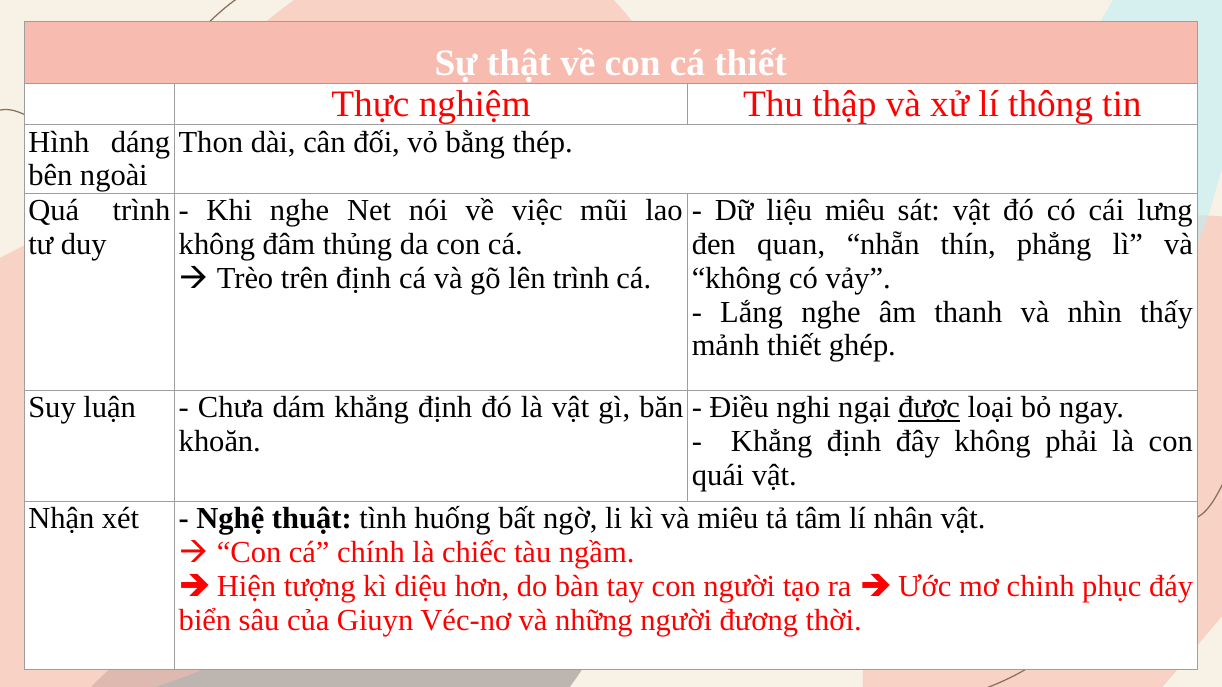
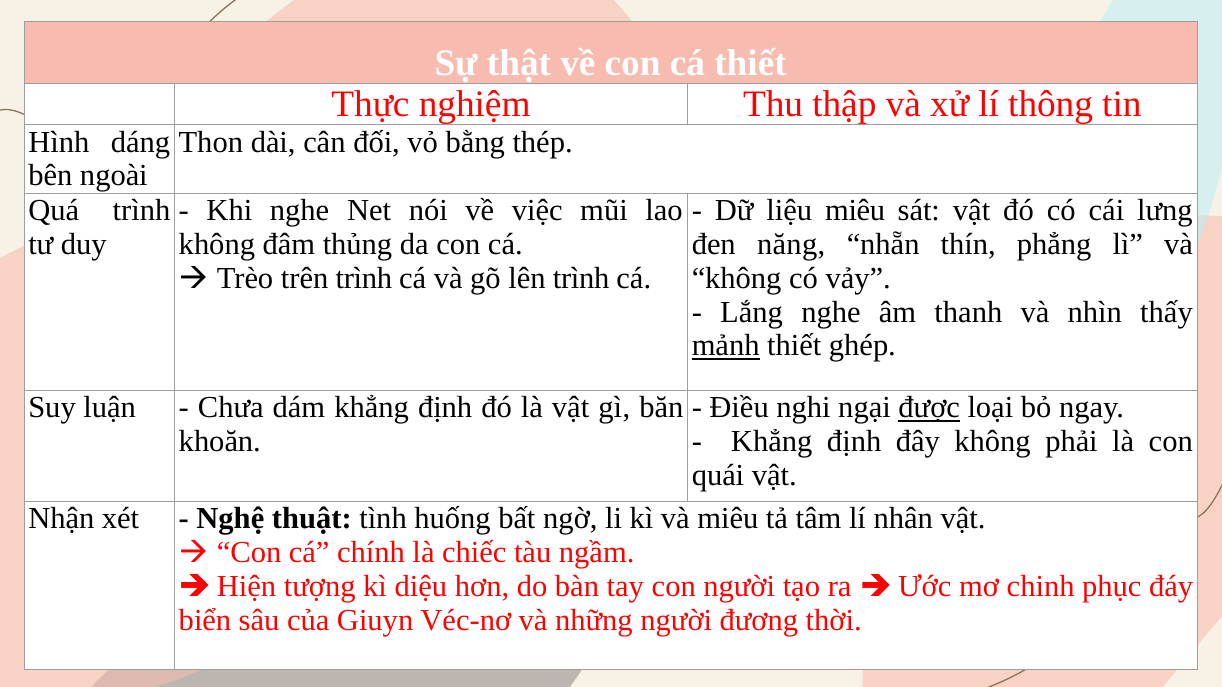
quan: quan -> năng
trên định: định -> trình
mảnh underline: none -> present
